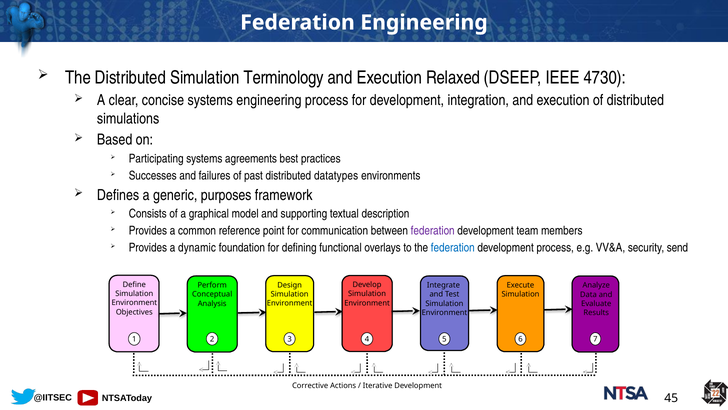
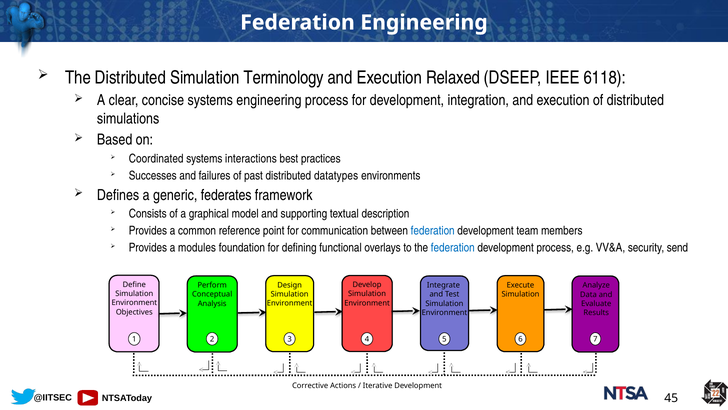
4730: 4730 -> 6118
Participating: Participating -> Coordinated
agreements: agreements -> interactions
purposes: purposes -> federates
federation at (433, 230) colour: purple -> blue
dynamic: dynamic -> modules
